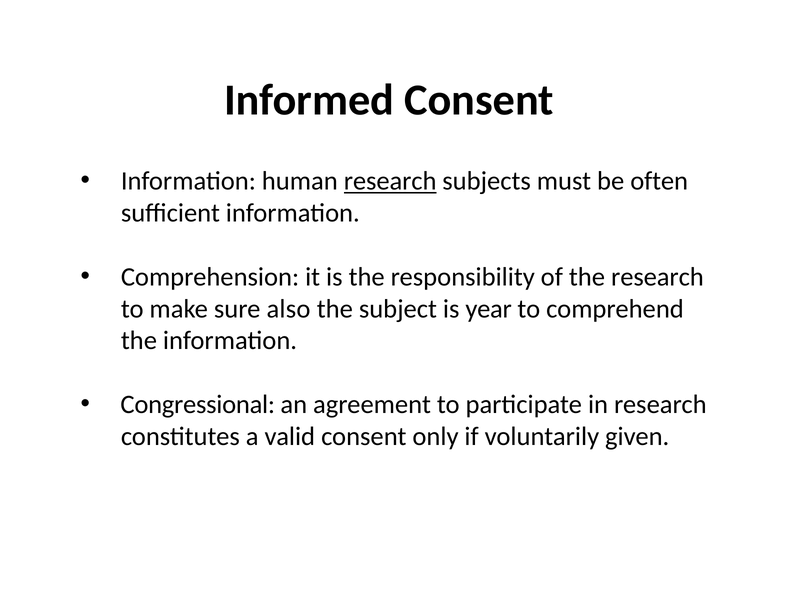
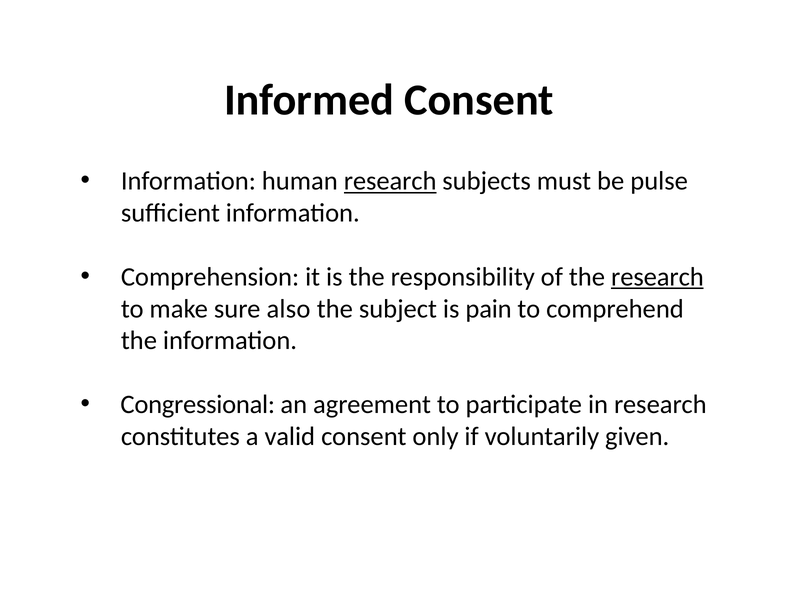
often: often -> pulse
research at (657, 277) underline: none -> present
year: year -> pain
